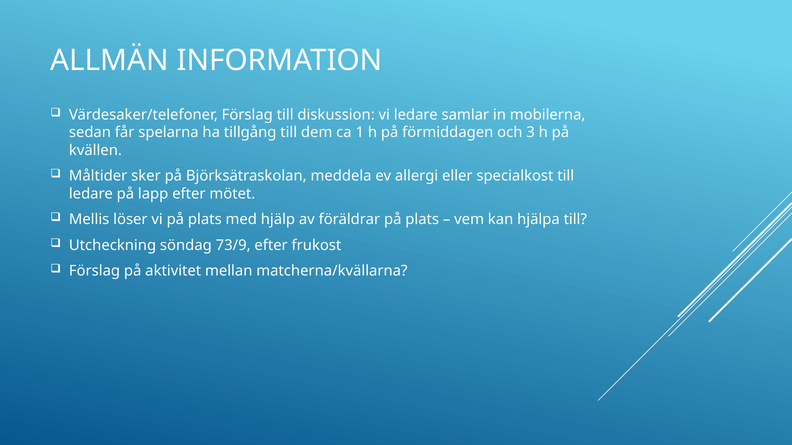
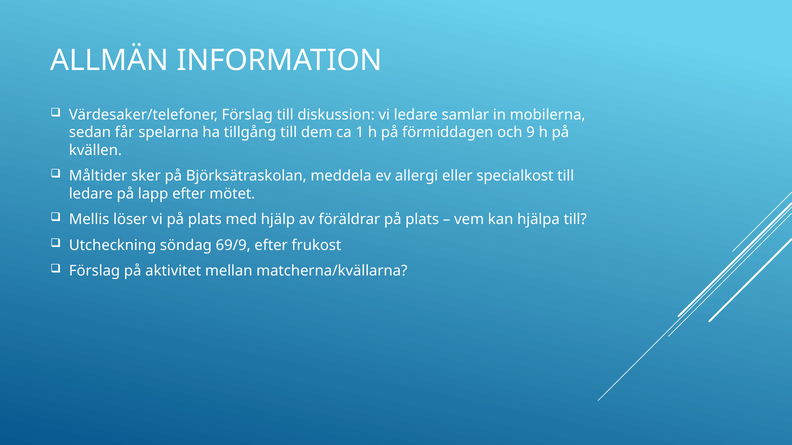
3: 3 -> 9
73/9: 73/9 -> 69/9
